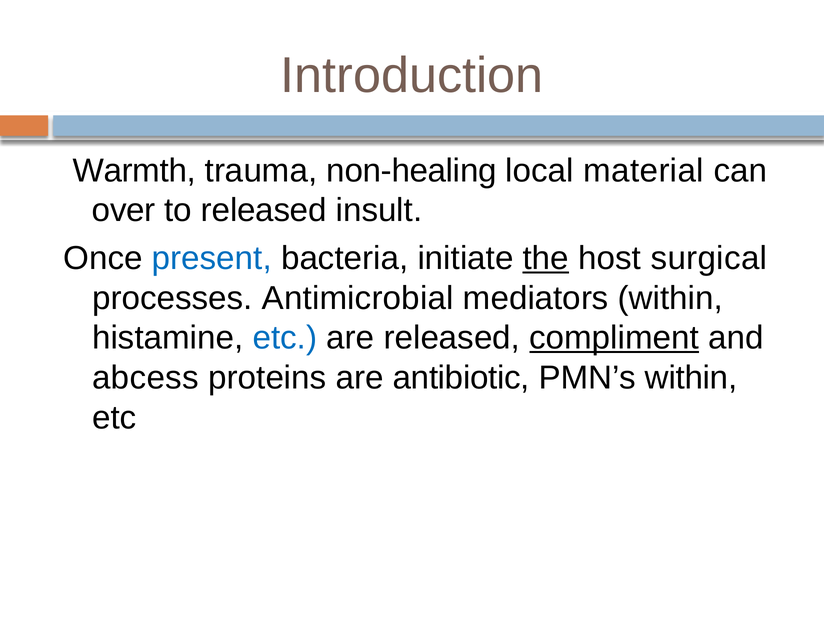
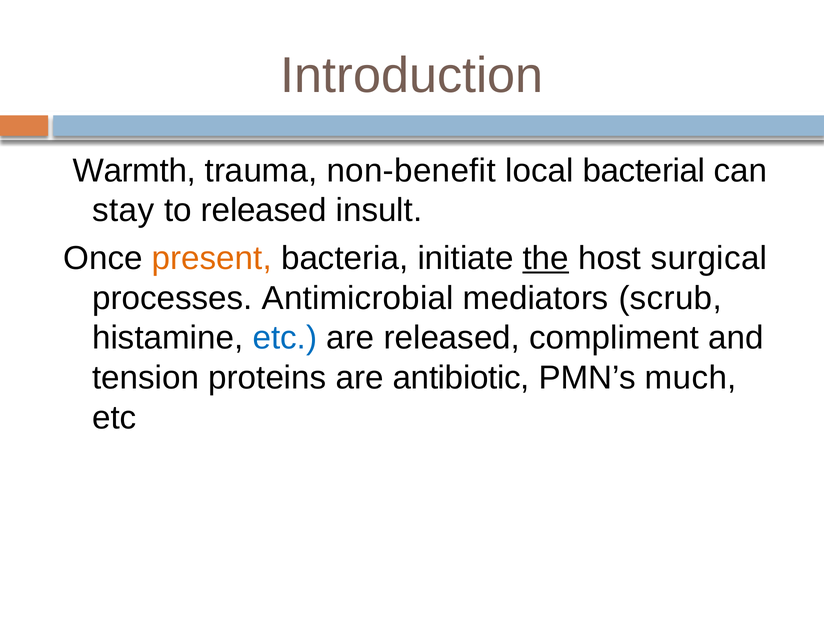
non-healing: non-healing -> non-benefit
material: material -> bacterial
over: over -> stay
present colour: blue -> orange
mediators within: within -> scrub
compliment underline: present -> none
abcess: abcess -> tension
PMN’s within: within -> much
